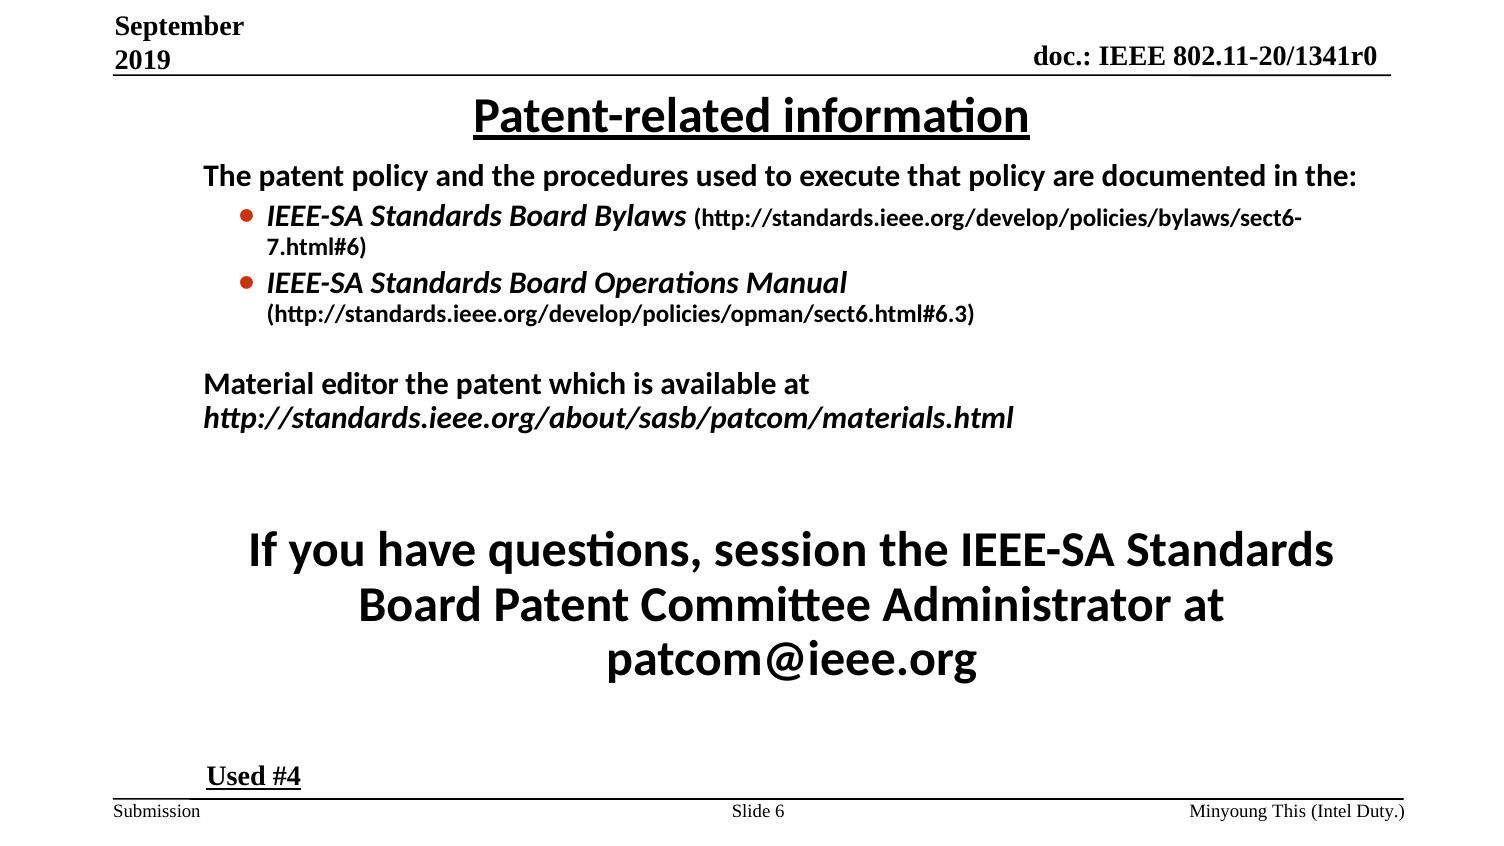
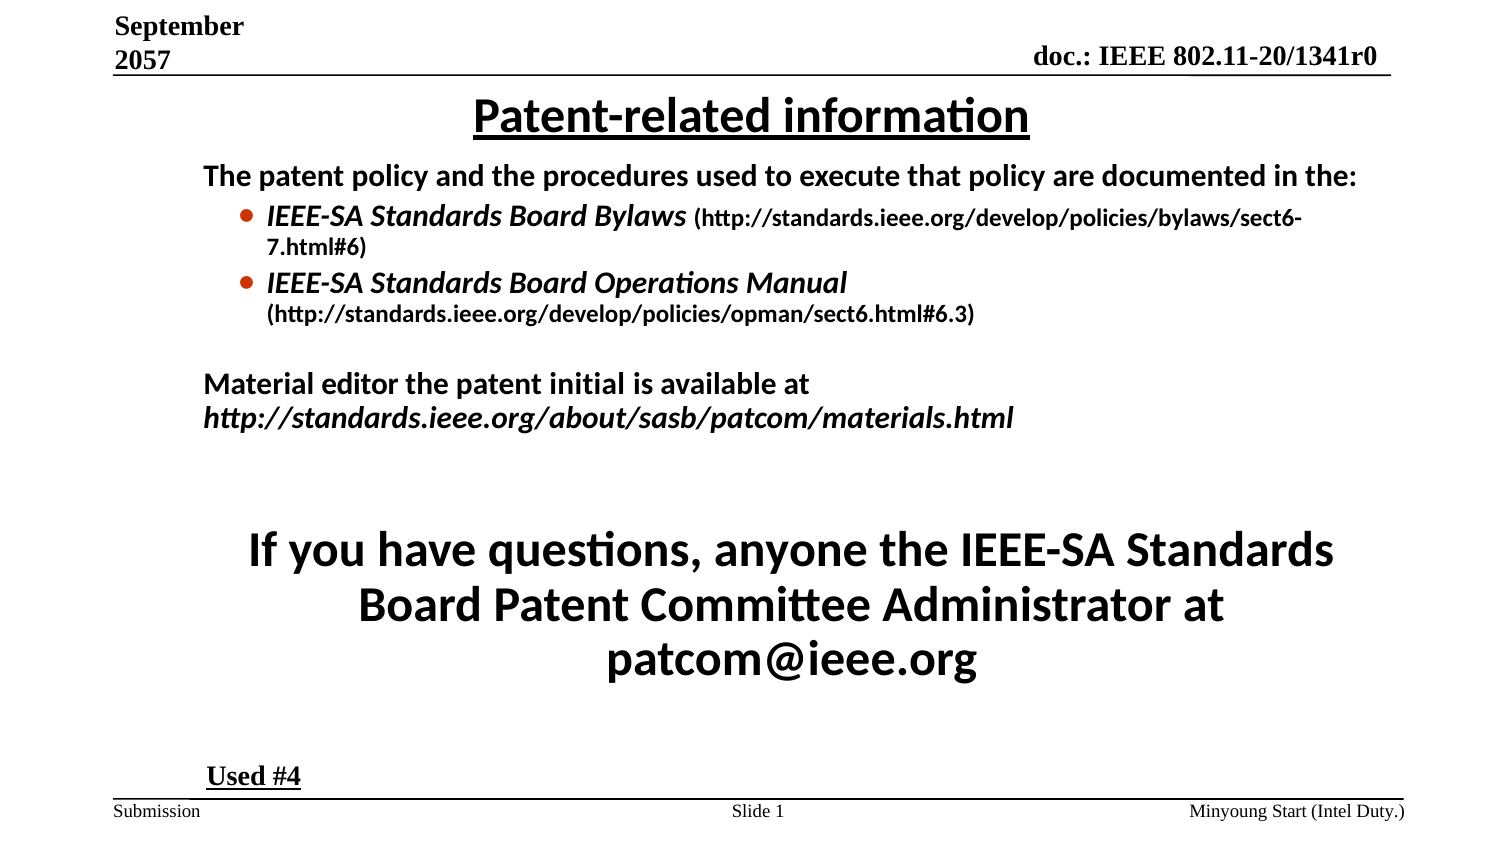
2019: 2019 -> 2057
which: which -> initial
session: session -> anyone
6: 6 -> 1
This: This -> Start
